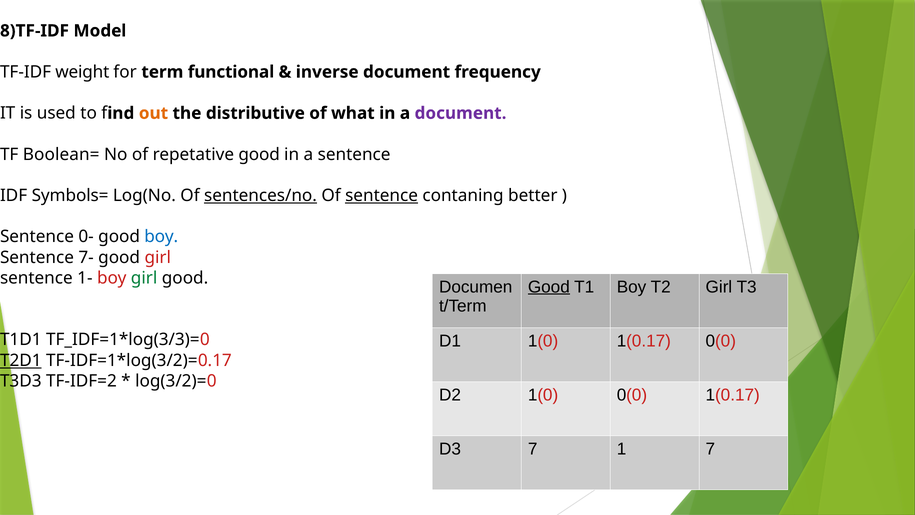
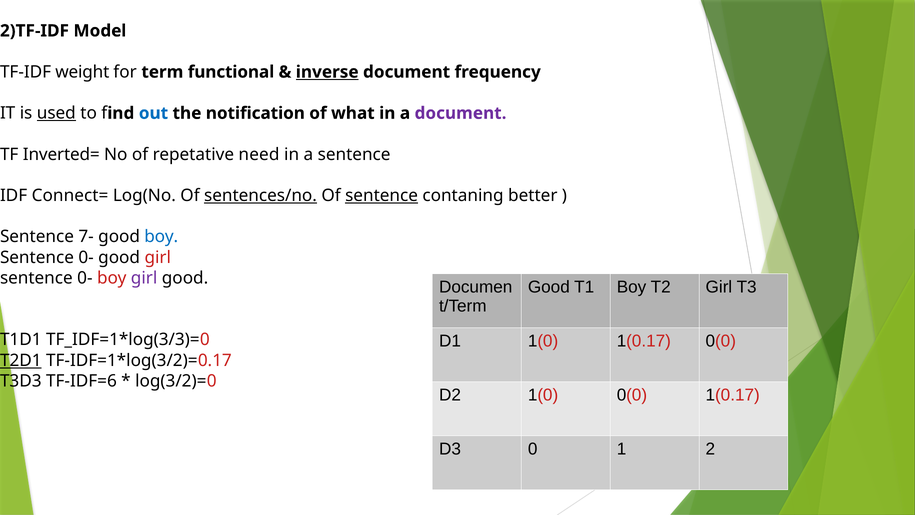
8)TF-IDF: 8)TF-IDF -> 2)TF-IDF
inverse underline: none -> present
used underline: none -> present
out colour: orange -> blue
distributive: distributive -> notification
Boolean=: Boolean= -> Inverted=
repetative good: good -> need
Symbols=: Symbols= -> Connect=
0-: 0- -> 7-
7- at (86, 257): 7- -> 0-
1- at (85, 278): 1- -> 0-
girl at (144, 278) colour: green -> purple
Good at (549, 287) underline: present -> none
TF-IDF=2: TF-IDF=2 -> TF-IDF=6
D3 7: 7 -> 0
1 7: 7 -> 2
